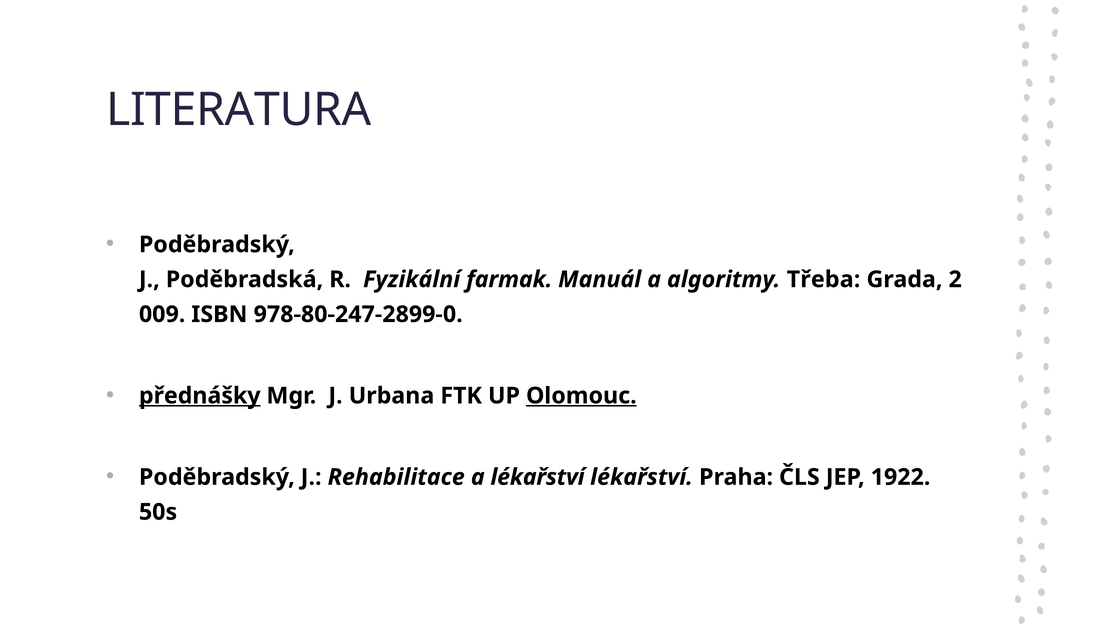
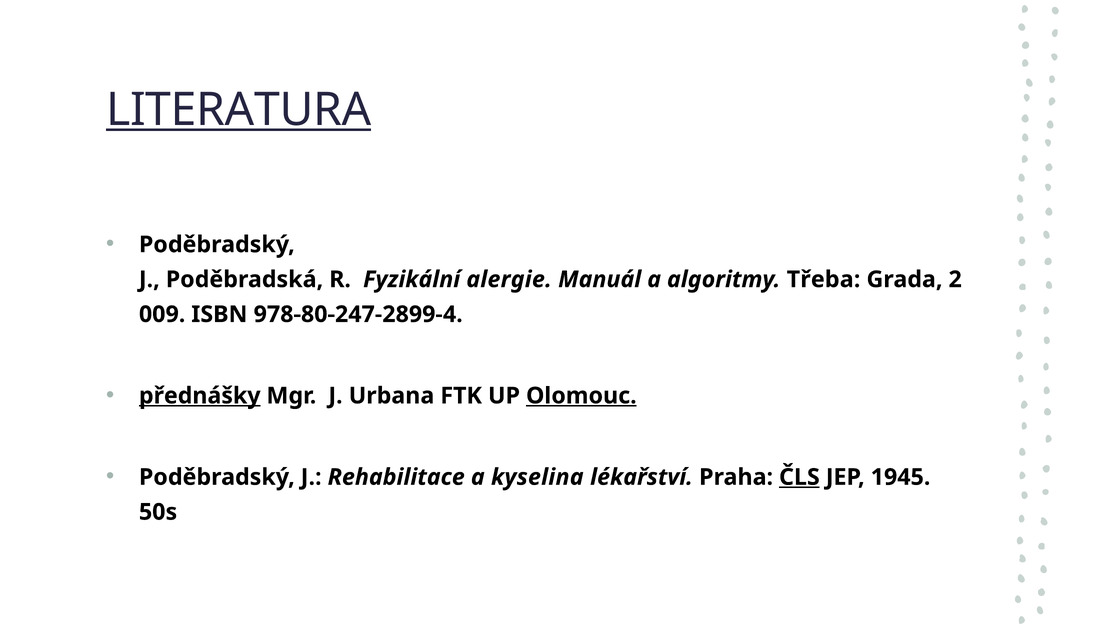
LITERATURA underline: none -> present
farmak: farmak -> alergie
978-80-247-2899-0: 978-80-247-2899-0 -> 978-80-247-2899-4
a lékařství: lékařství -> kyselina
ČLS underline: none -> present
1922: 1922 -> 1945
